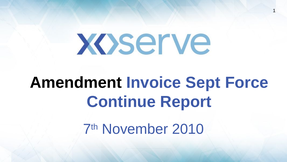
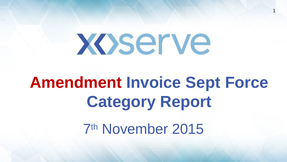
Amendment colour: black -> red
Continue: Continue -> Category
2010: 2010 -> 2015
